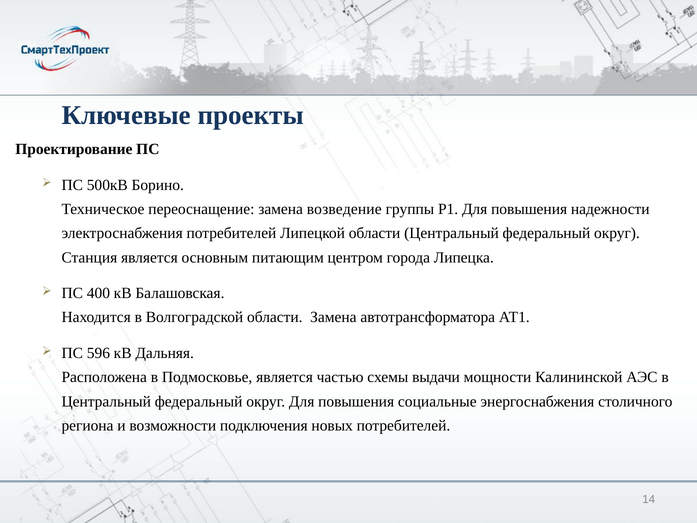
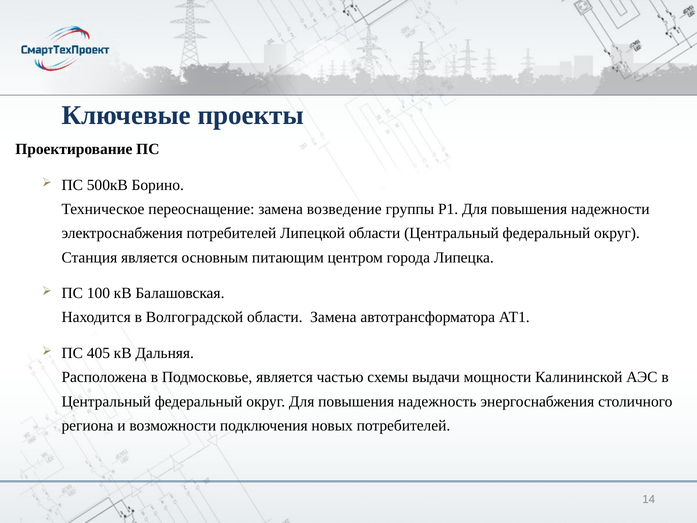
400: 400 -> 100
596: 596 -> 405
социальные: социальные -> надежность
